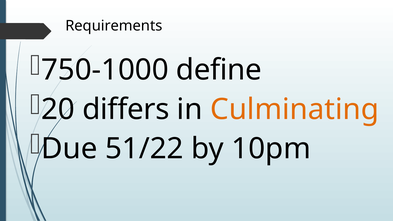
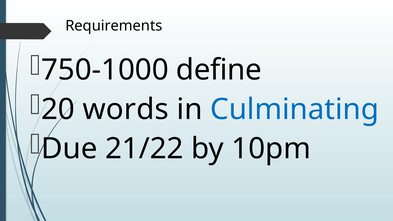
differs: differs -> words
Culminating colour: orange -> blue
51/22: 51/22 -> 21/22
